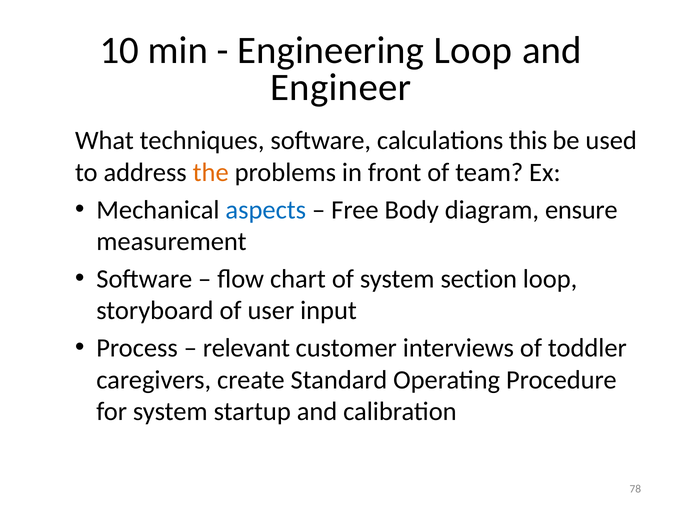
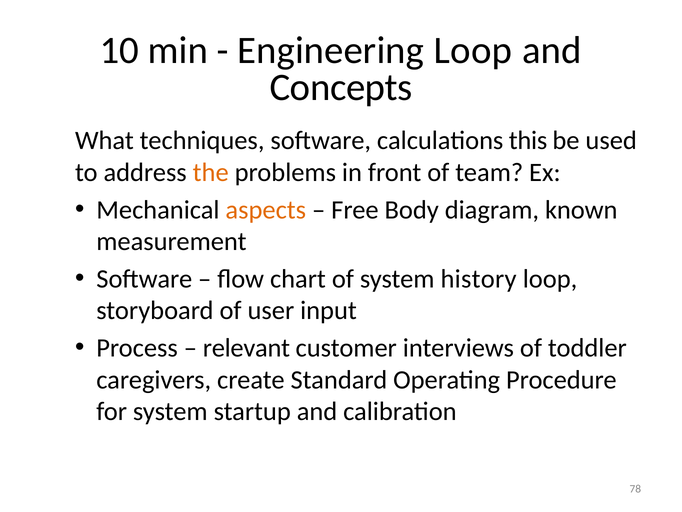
Engineer: Engineer -> Concepts
aspects colour: blue -> orange
ensure: ensure -> known
section: section -> history
